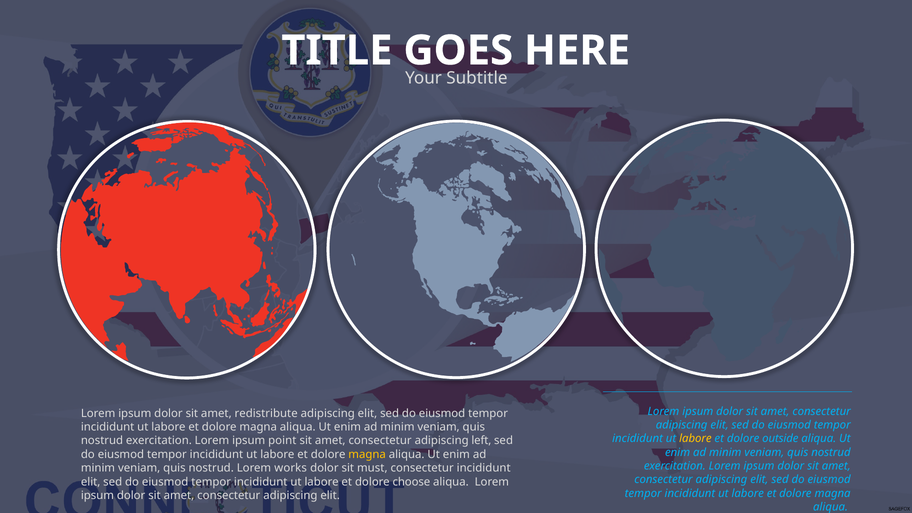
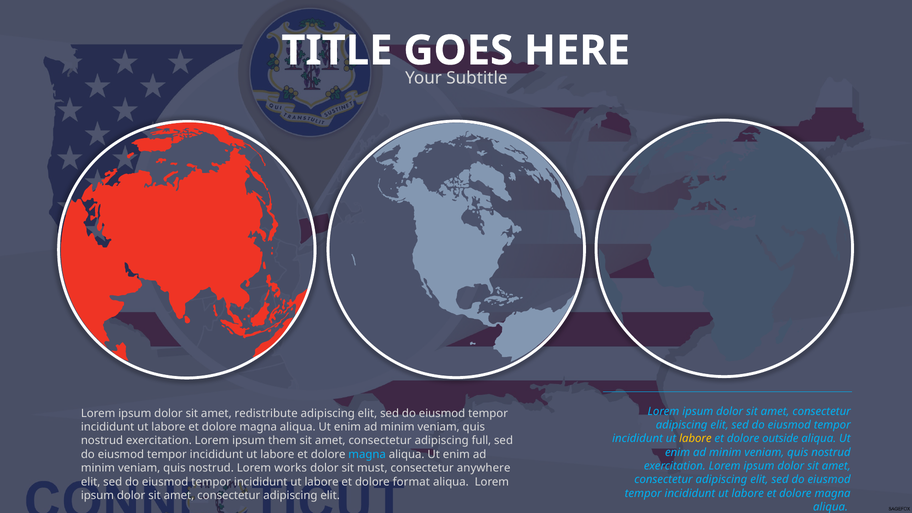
point: point -> them
left: left -> full
magna at (367, 454) colour: yellow -> light blue
consectetur incididunt: incididunt -> anywhere
choose: choose -> format
